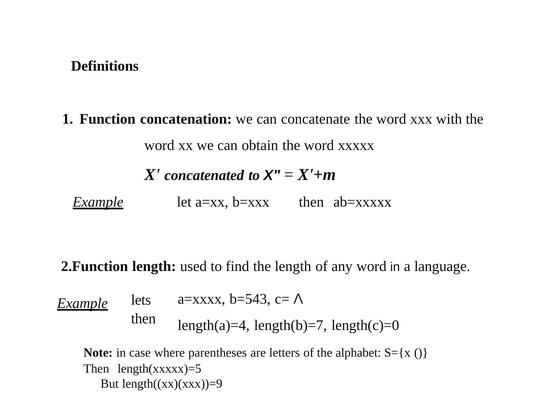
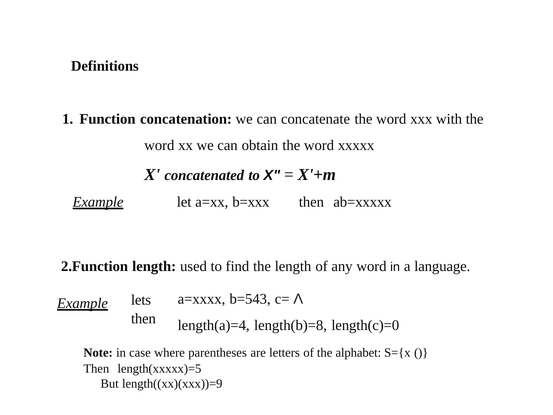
length(b)=7: length(b)=7 -> length(b)=8
